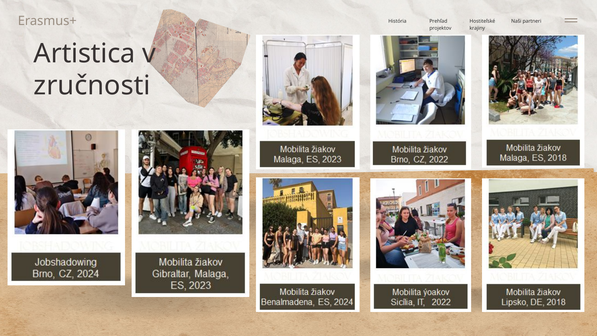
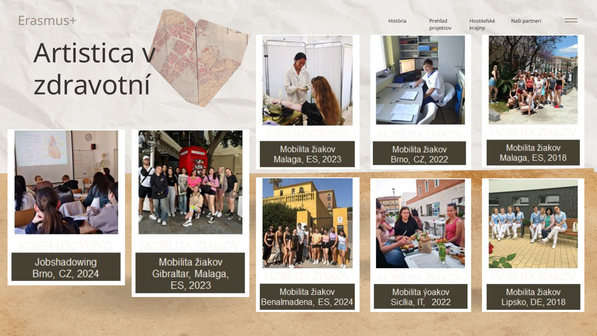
zručnosti: zručnosti -> zdravotní
